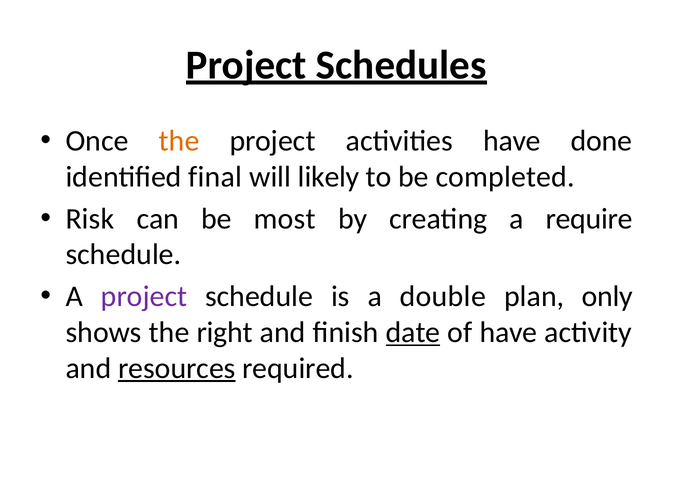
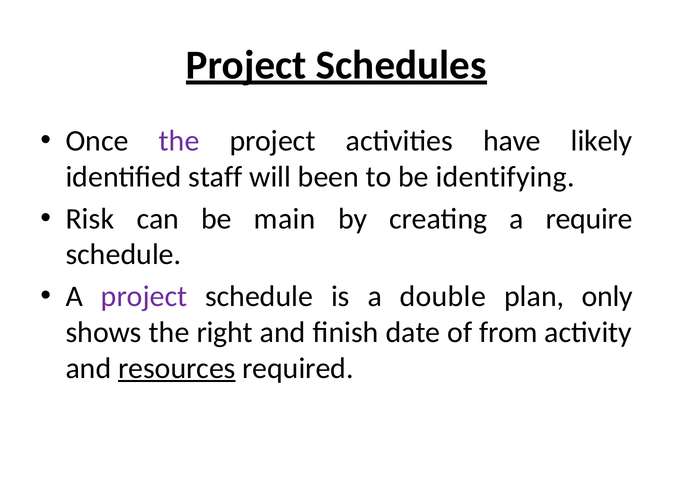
the at (179, 141) colour: orange -> purple
done: done -> likely
final: final -> staff
likely: likely -> been
completed: completed -> identifying
most: most -> main
date underline: present -> none
of have: have -> from
